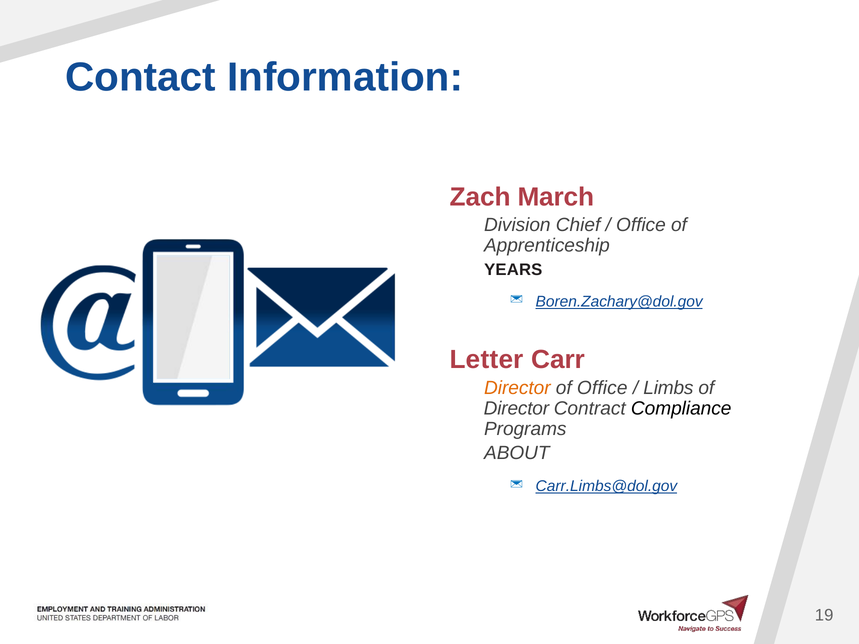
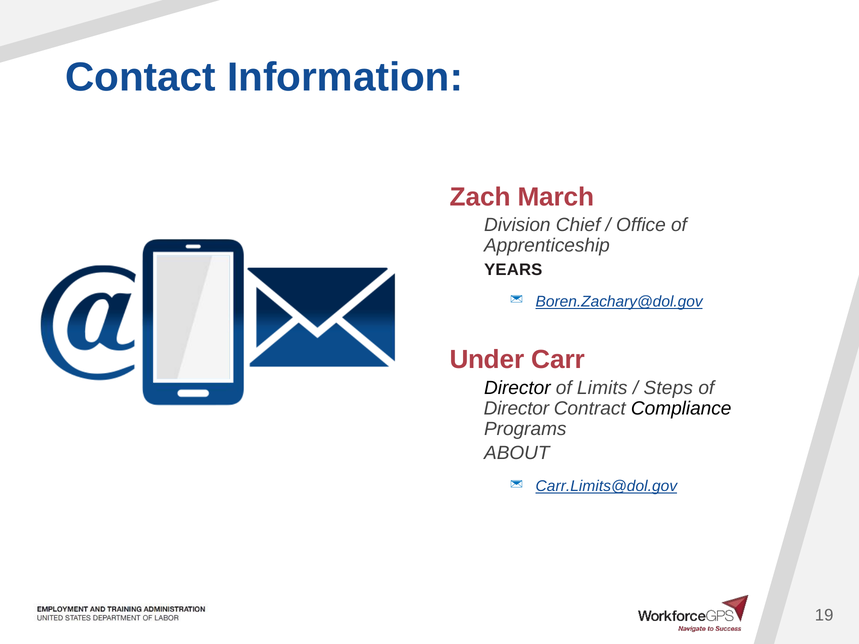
Letter: Letter -> Under
Director at (517, 388) colour: orange -> black
of Office: Office -> Limits
Limbs: Limbs -> Steps
Carr.Limbs@dol.gov: Carr.Limbs@dol.gov -> Carr.Limits@dol.gov
